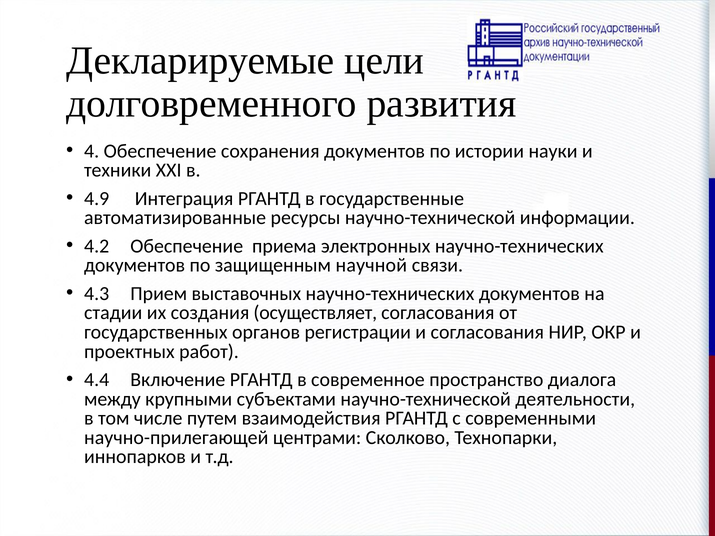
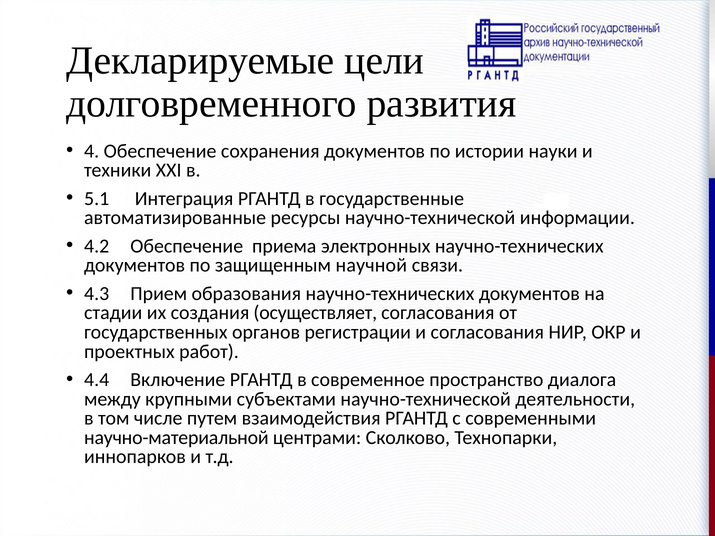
4.9: 4.9 -> 5.1
выставочных: выставочных -> образования
научно-прилегающей: научно-прилегающей -> научно-материальной
